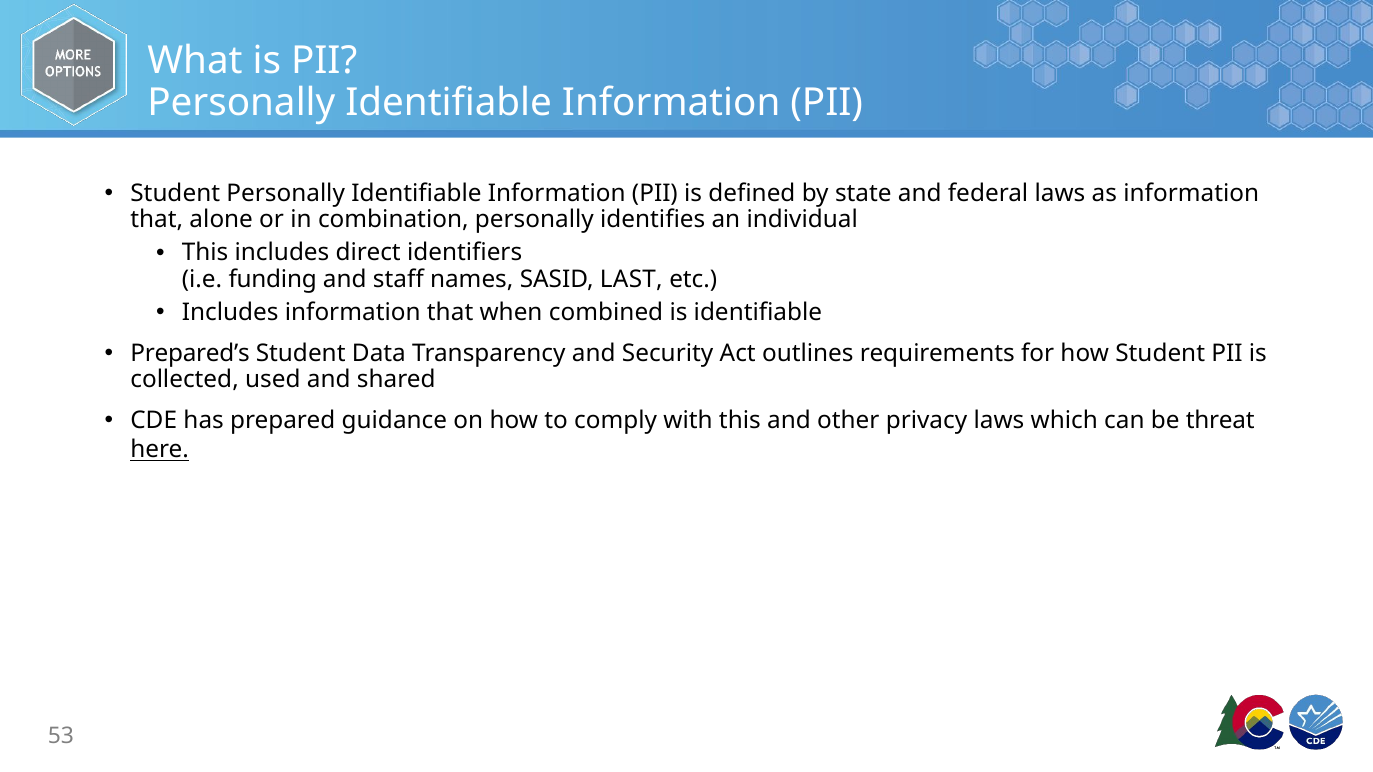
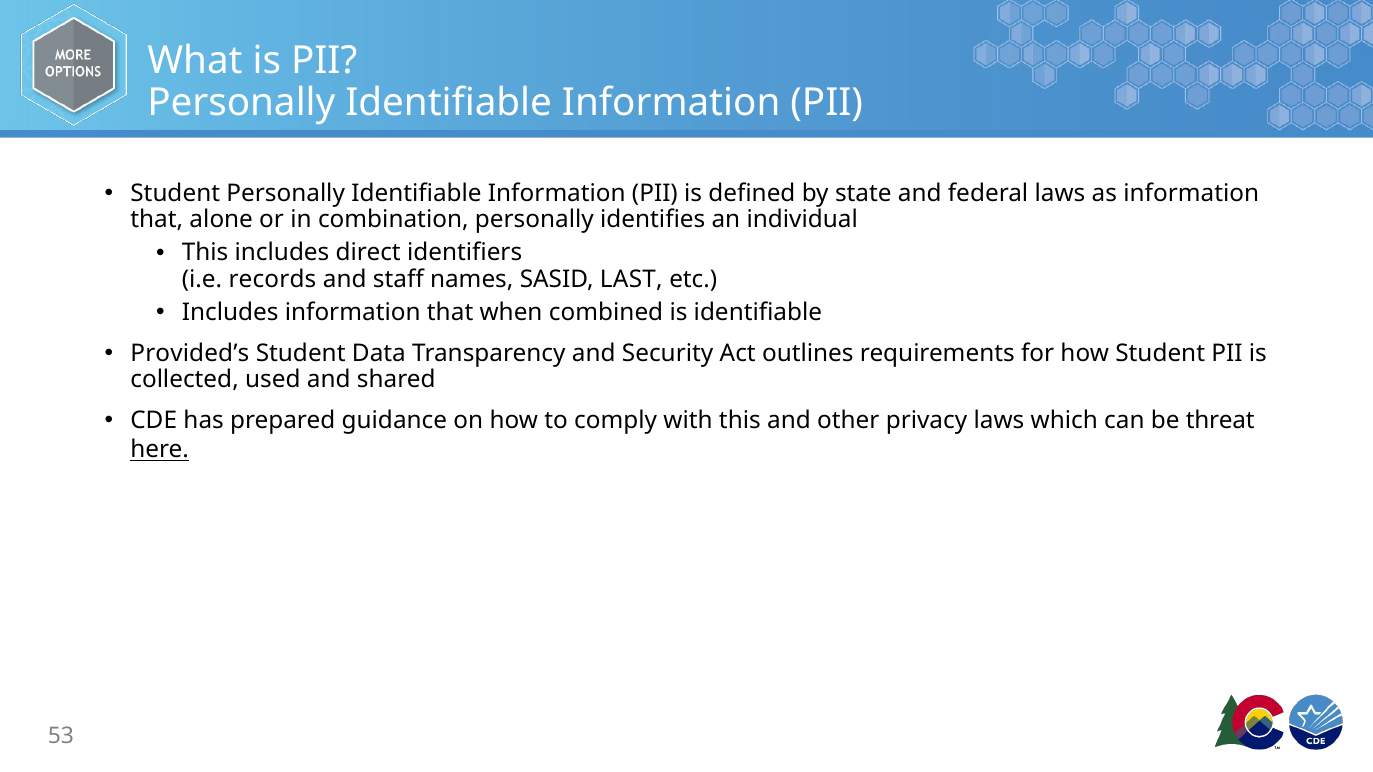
funding: funding -> records
Prepared’s: Prepared’s -> Provided’s
